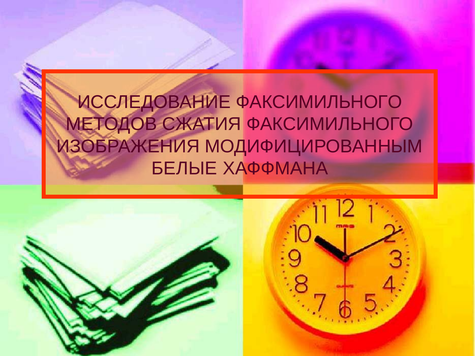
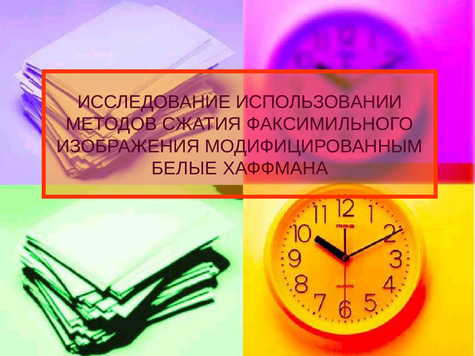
ИССЛЕДОВАНИЕ ФАКСИМИЛЬНОГО: ФАКСИМИЛЬНОГО -> ИСПОЛЬЗОВАНИИ
